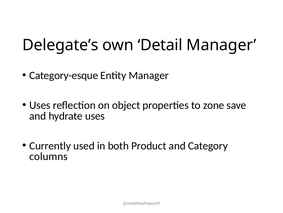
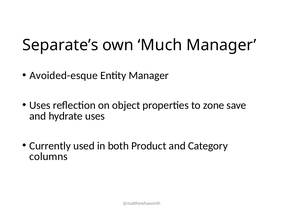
Delegate’s: Delegate’s -> Separate’s
Detail: Detail -> Much
Category-esque: Category-esque -> Avoided-esque
